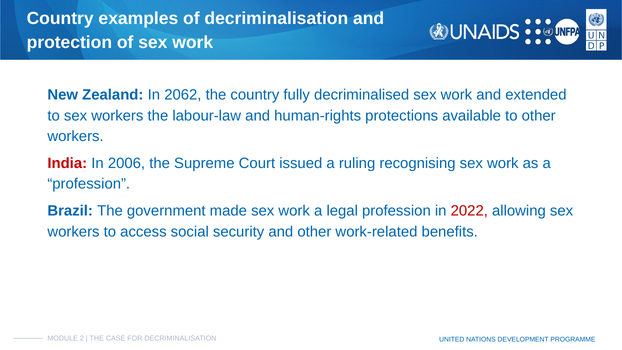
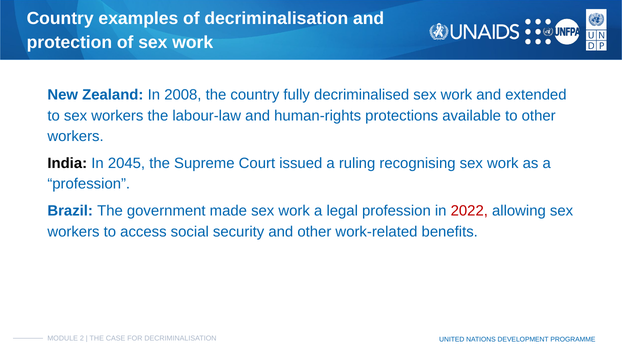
2062: 2062 -> 2008
India colour: red -> black
2006: 2006 -> 2045
